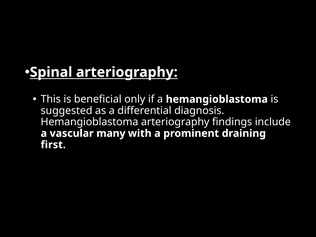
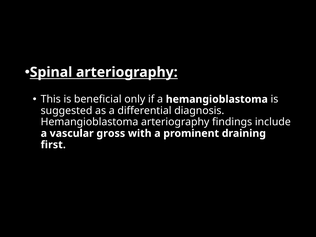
many: many -> gross
